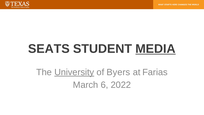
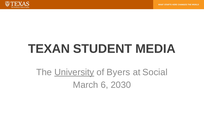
SEATS: SEATS -> TEXAN
MEDIA underline: present -> none
Farias: Farias -> Social
2022: 2022 -> 2030
